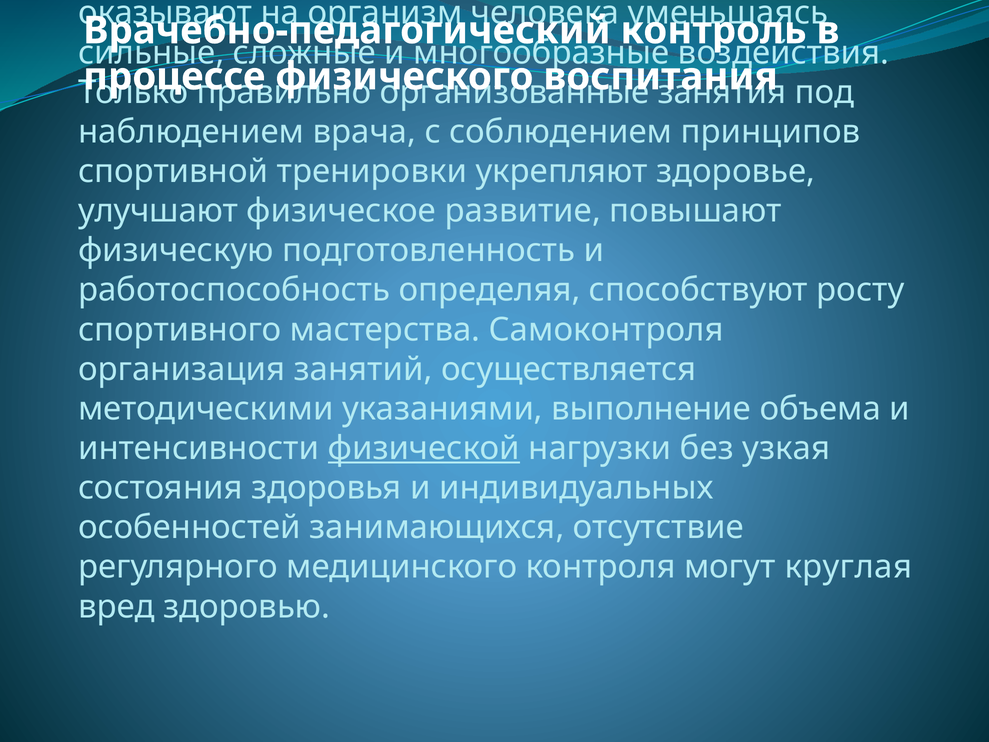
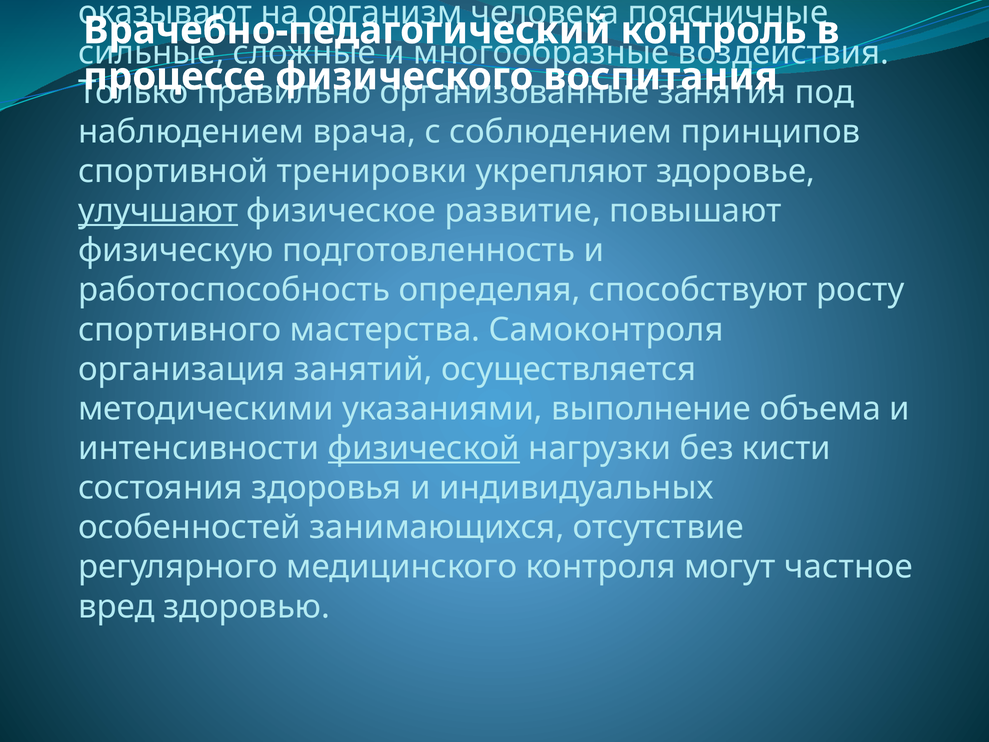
уменьшаясь: уменьшаясь -> поясничные
улучшают underline: none -> present
узкая: узкая -> кисти
круглая: круглая -> частное
